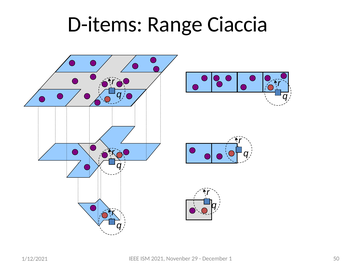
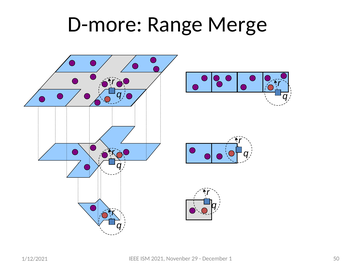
D-items: D-items -> D-more
Ciaccia: Ciaccia -> Merge
